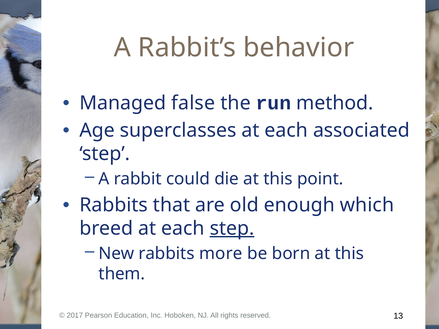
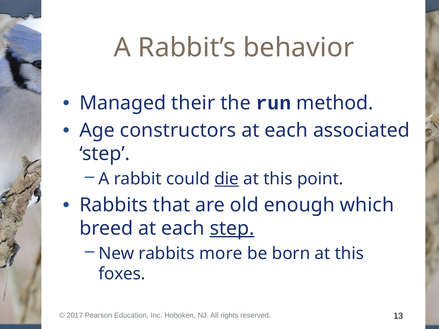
false: false -> their
superclasses: superclasses -> constructors
die underline: none -> present
them: them -> foxes
